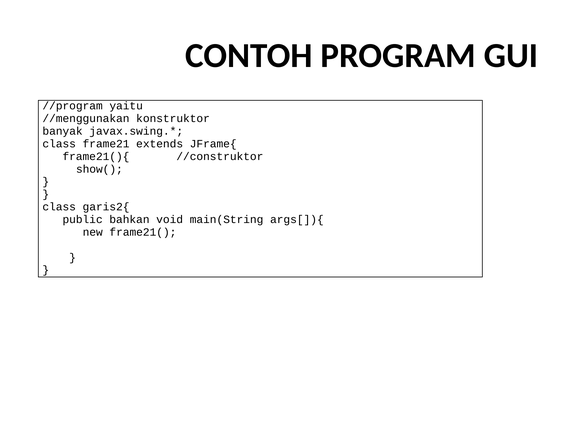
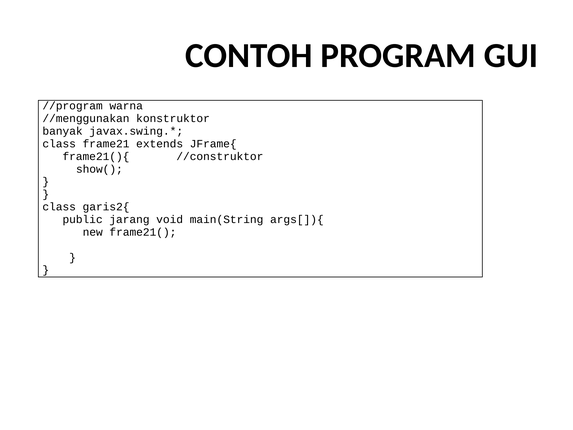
yaitu: yaitu -> warna
bahkan: bahkan -> jarang
